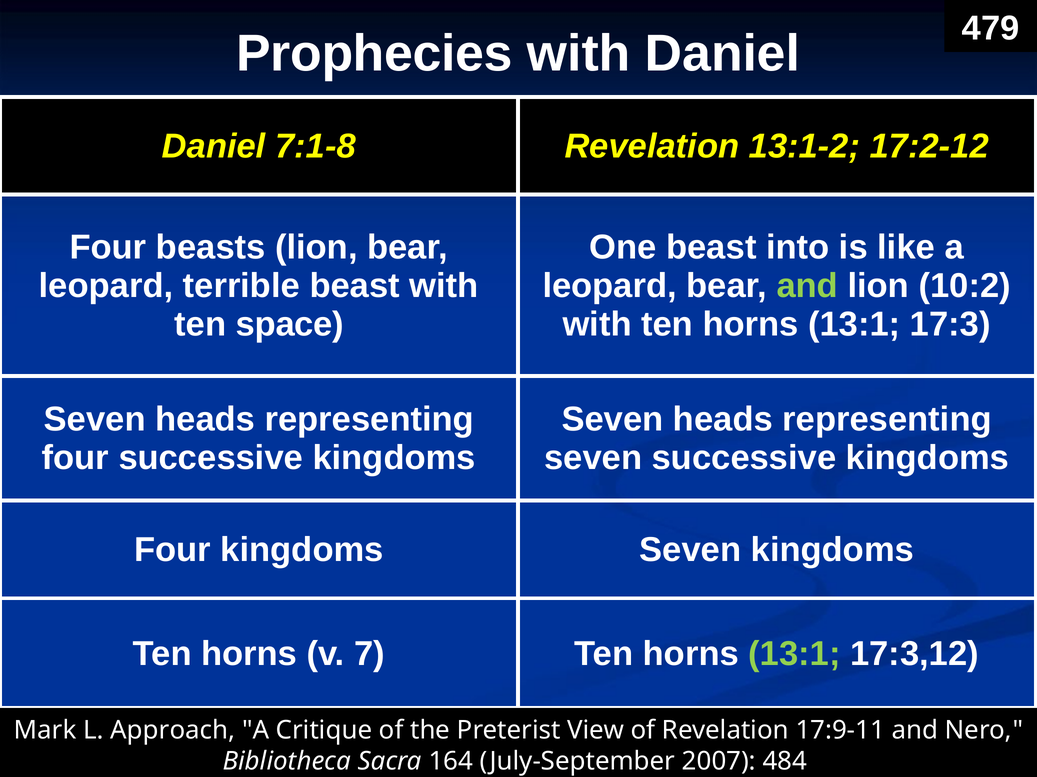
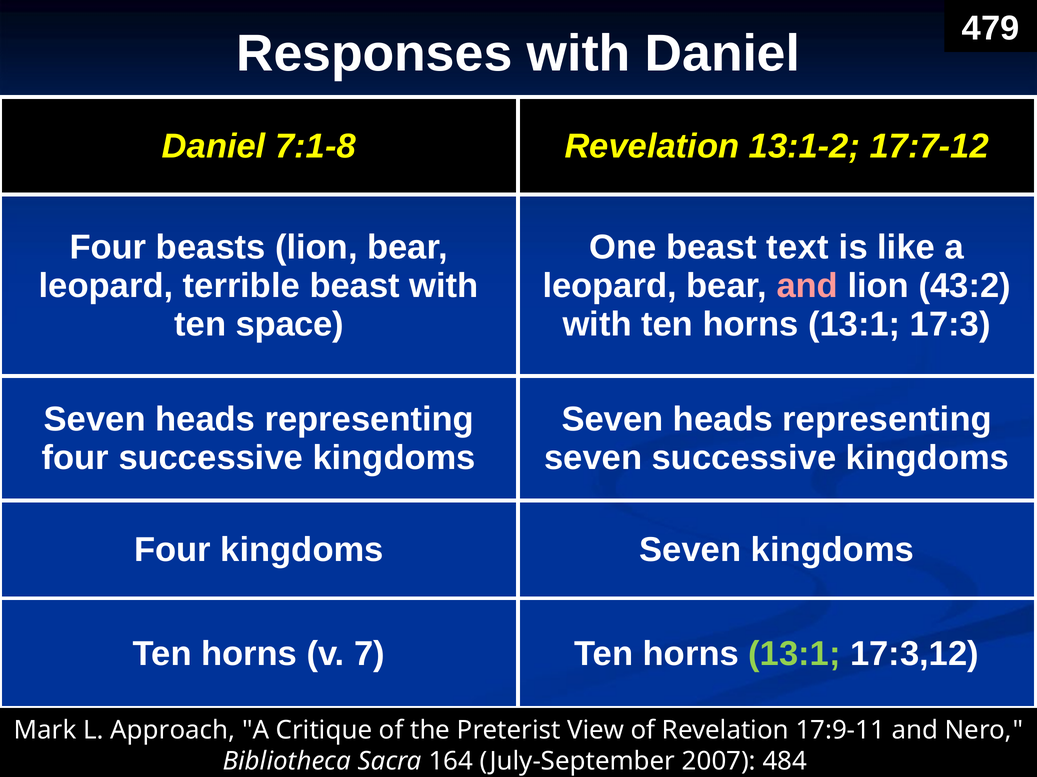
Prophecies: Prophecies -> Responses
17:2-12: 17:2-12 -> 17:7-12
into: into -> text
and at (807, 286) colour: light green -> pink
10:2: 10:2 -> 43:2
